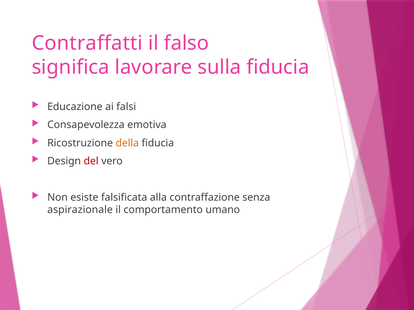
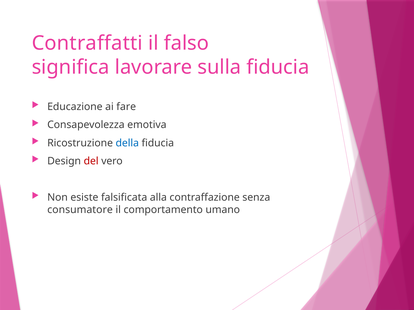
falsi: falsi -> fare
della colour: orange -> blue
aspirazionale: aspirazionale -> consumatore
